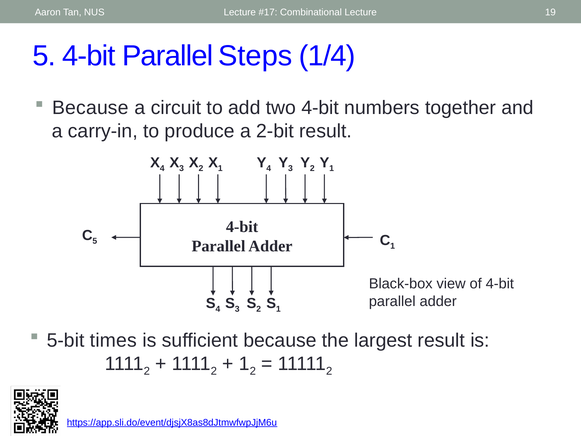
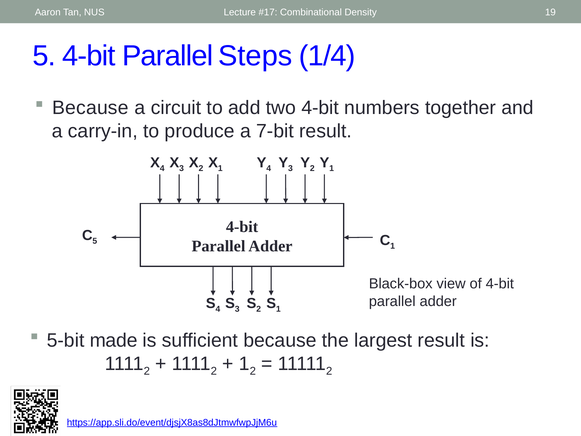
Combinational Lecture: Lecture -> Density
2-bit: 2-bit -> 7-bit
times: times -> made
